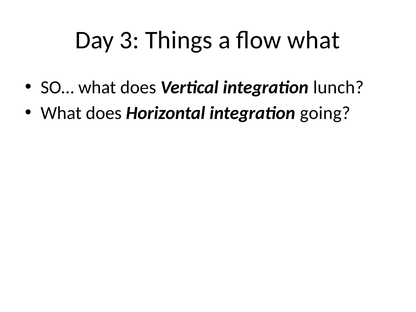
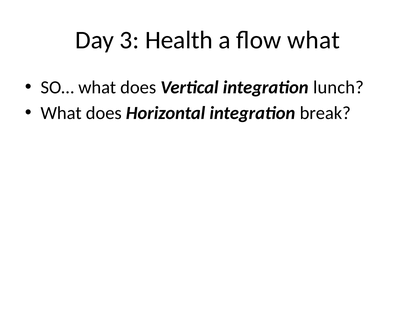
Things: Things -> Health
going: going -> break
